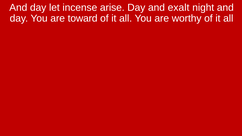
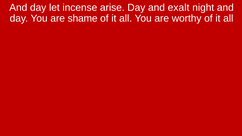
toward: toward -> shame
